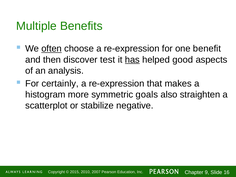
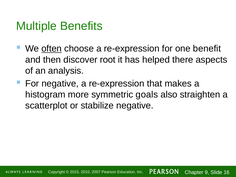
test: test -> root
has underline: present -> none
good: good -> there
For certainly: certainly -> negative
